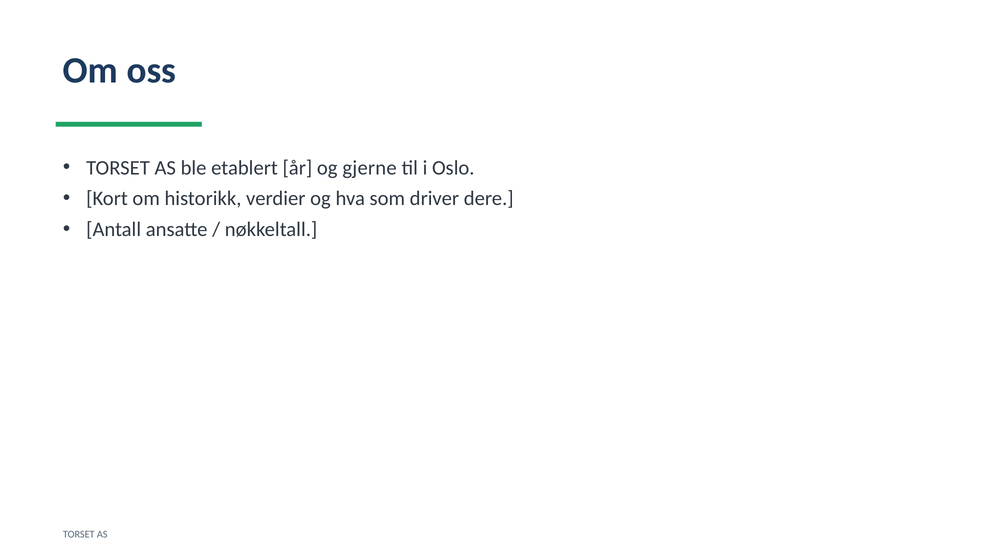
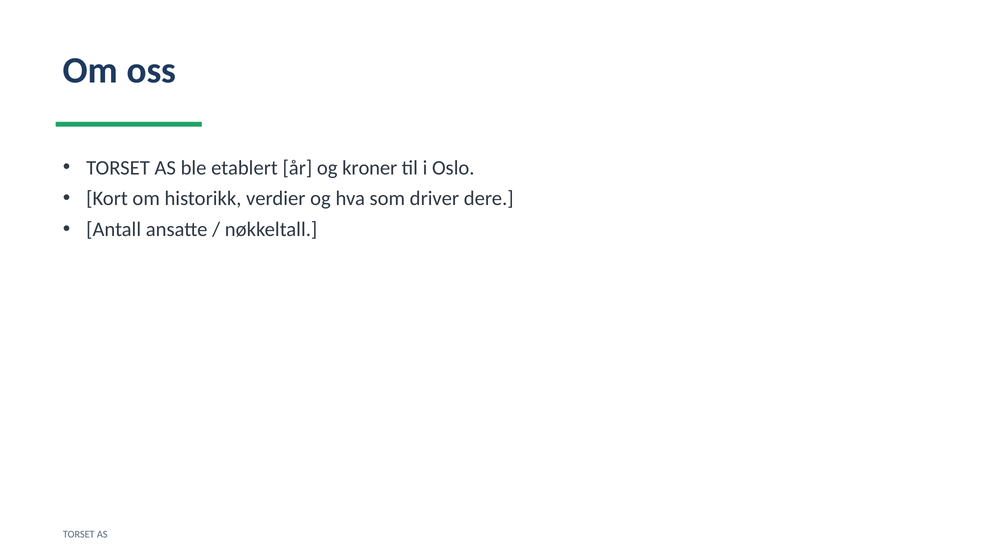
gjerne: gjerne -> kroner
